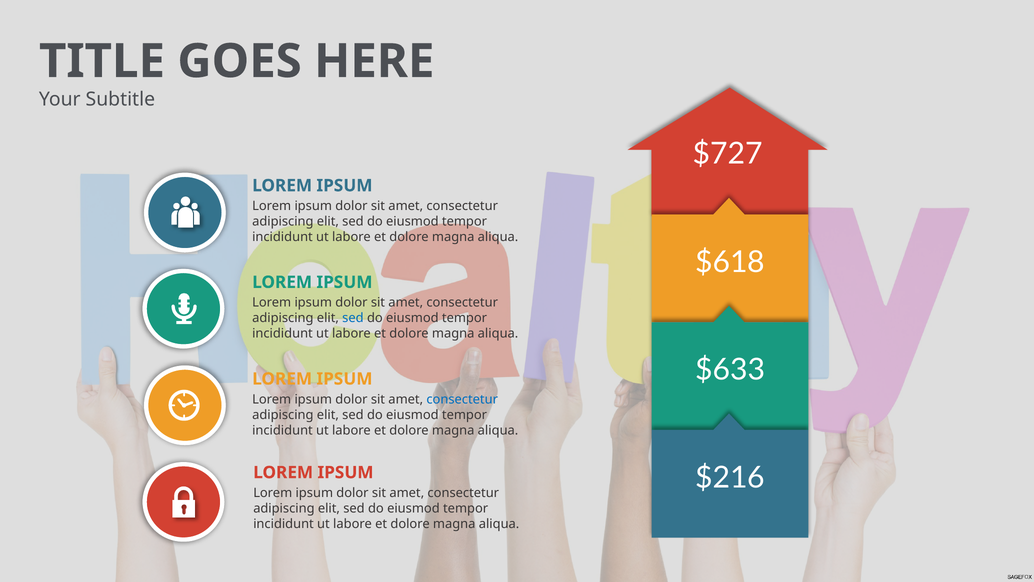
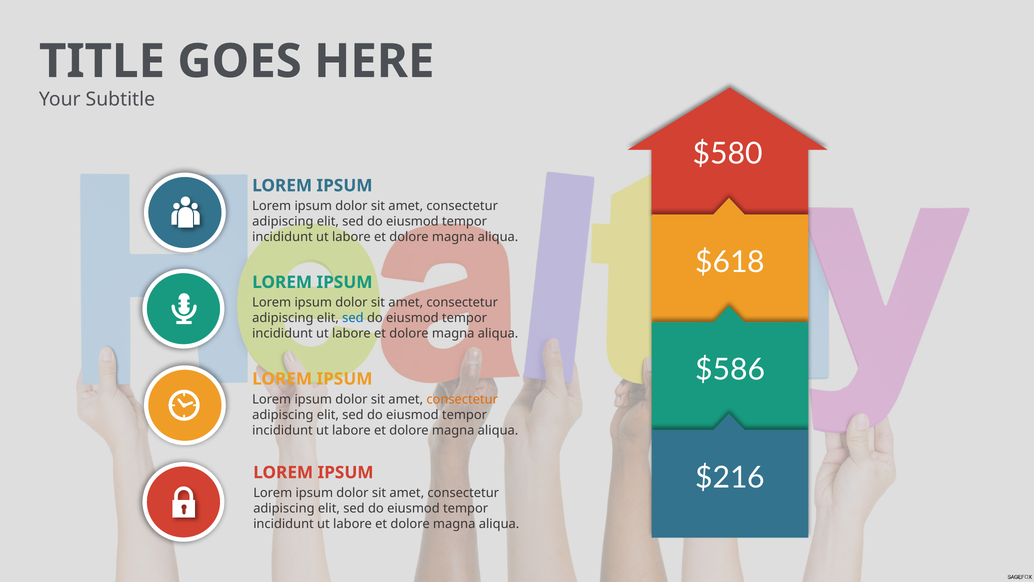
$727: $727 -> $580
$633: $633 -> $586
consectetur at (462, 399) colour: blue -> orange
